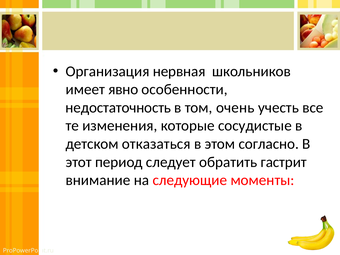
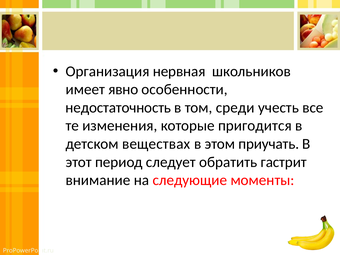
очень: очень -> среди
сосудистые: сосудистые -> пригодится
отказаться: отказаться -> веществах
согласно: согласно -> приучать
